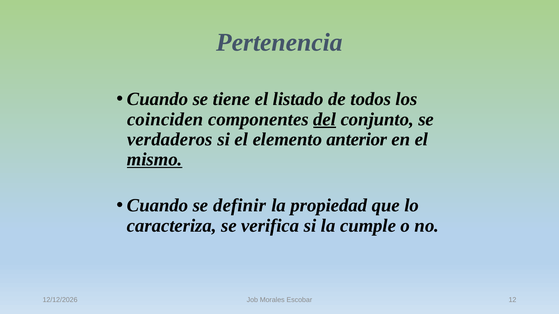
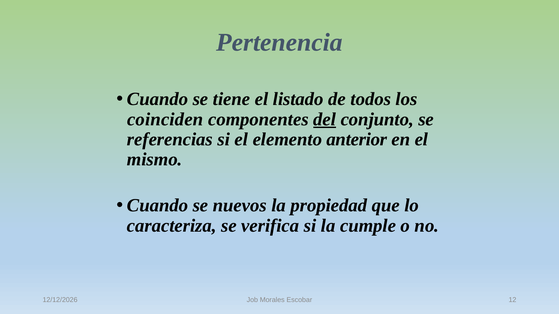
verdaderos: verdaderos -> referencias
mismo underline: present -> none
definir: definir -> nuevos
